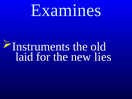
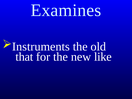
laid: laid -> that
lies: lies -> like
